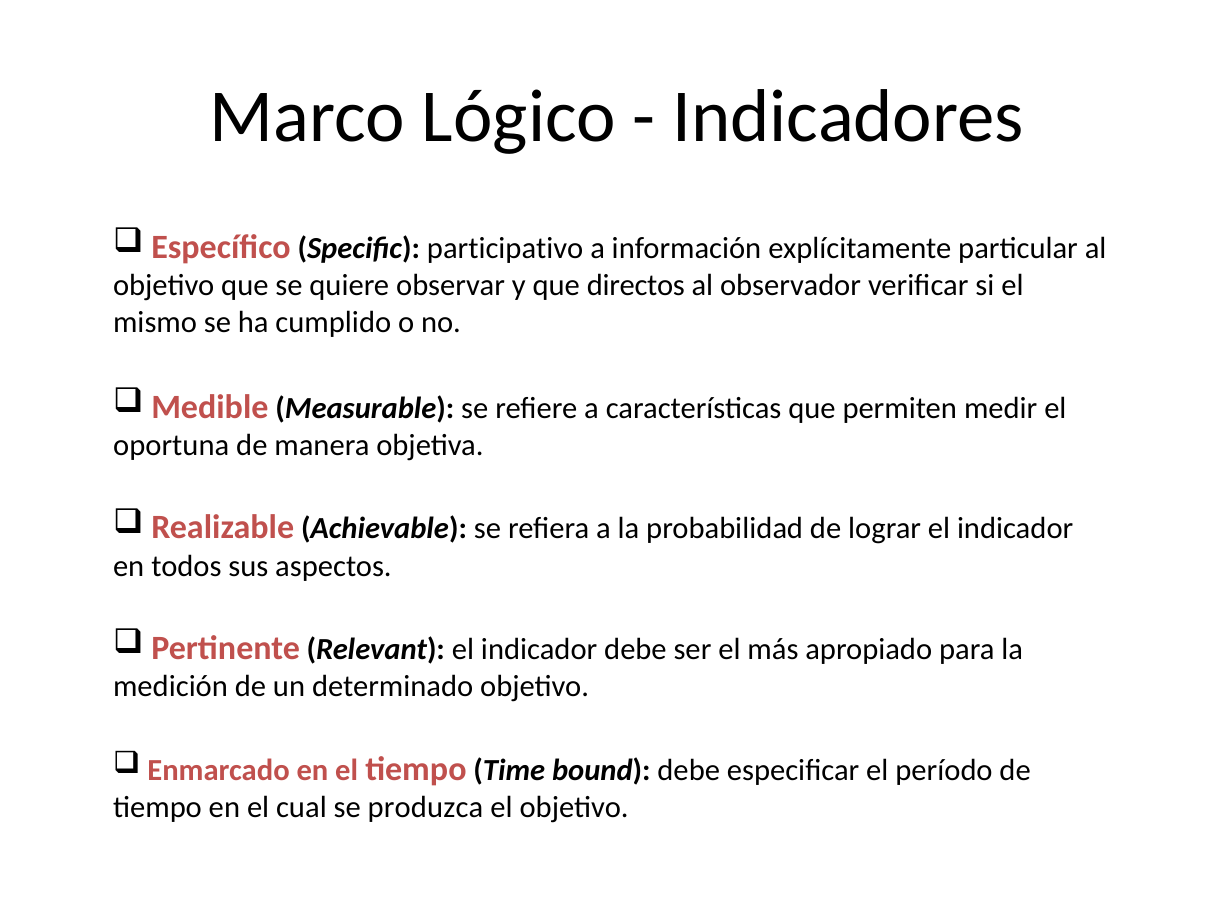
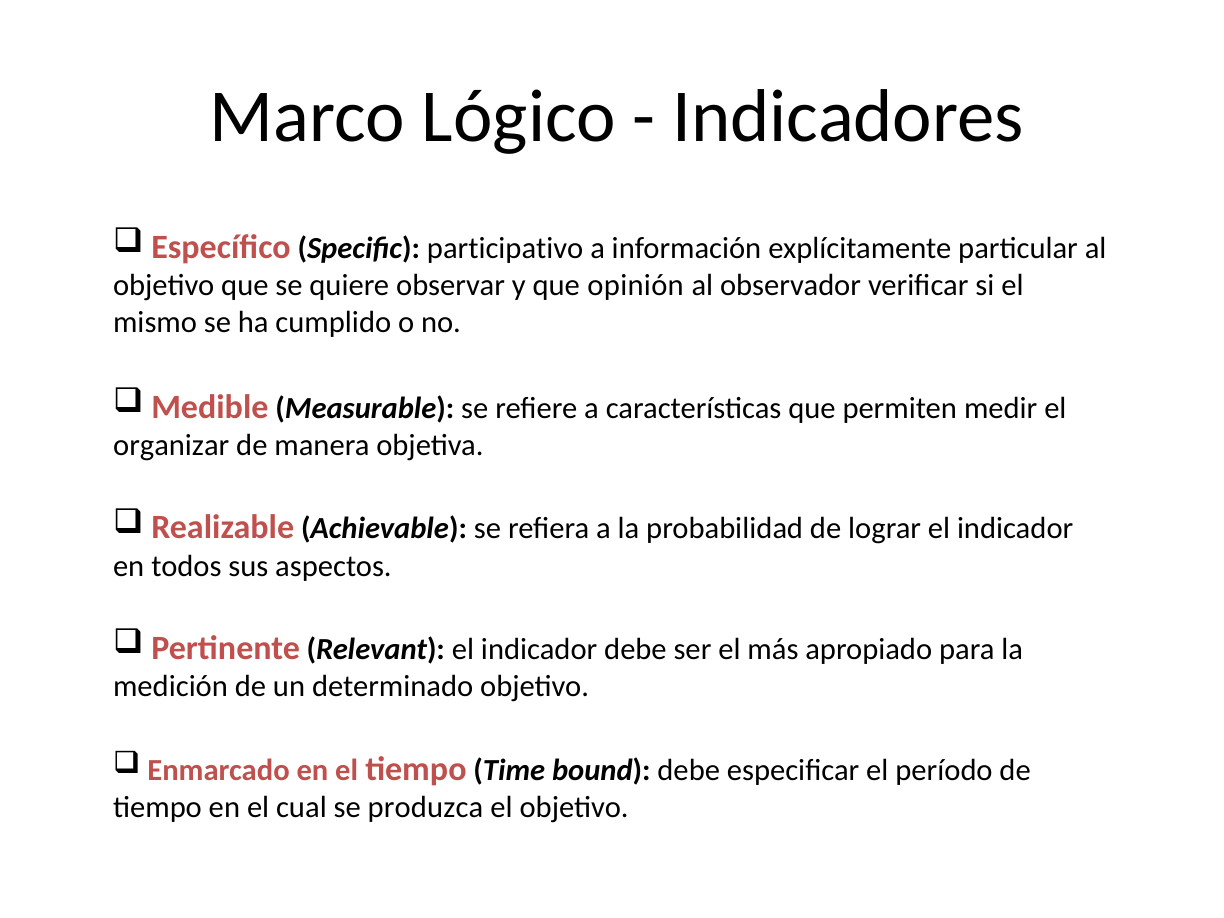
directos: directos -> opinión
oportuna: oportuna -> organizar
